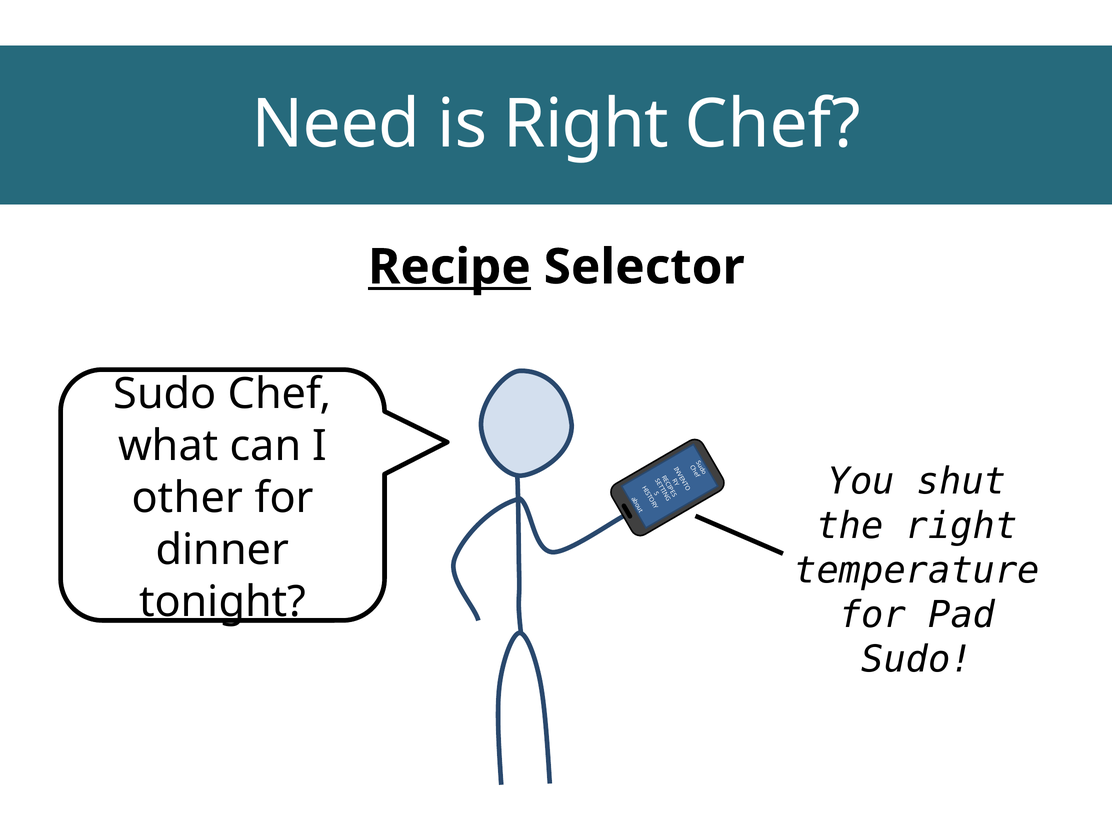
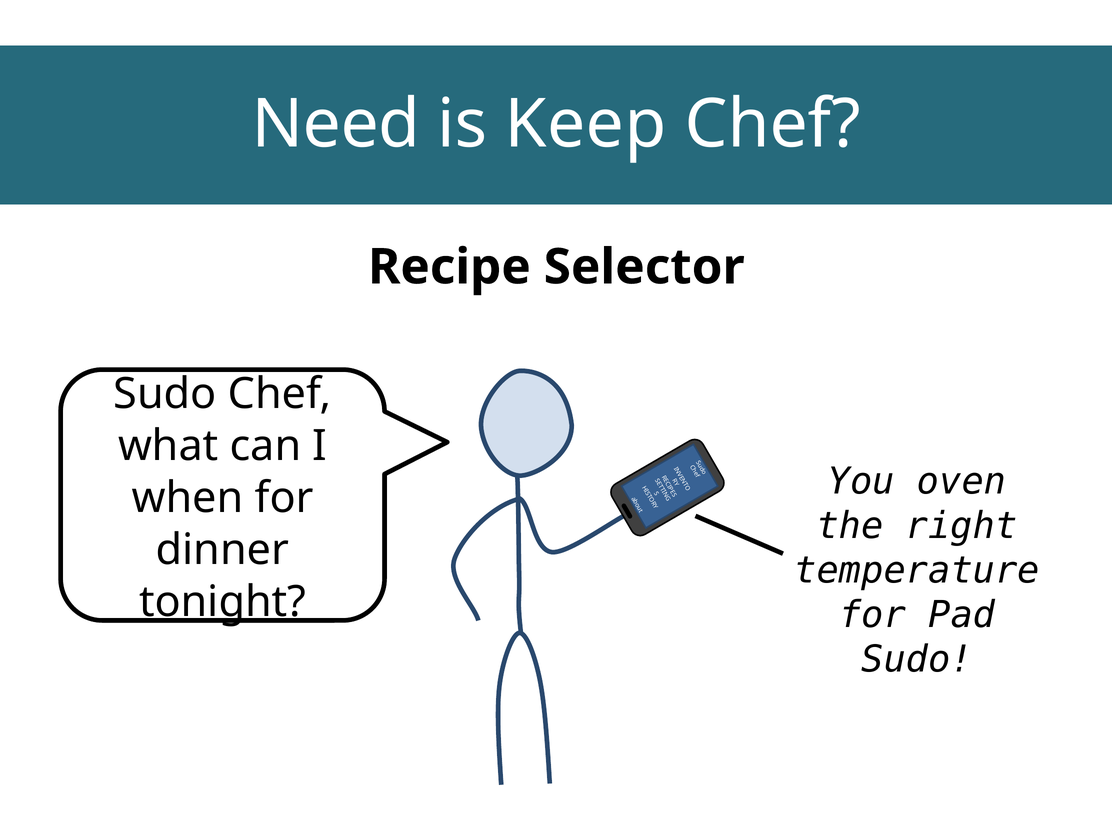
is Right: Right -> Keep
Recipe underline: present -> none
shut: shut -> oven
other: other -> when
